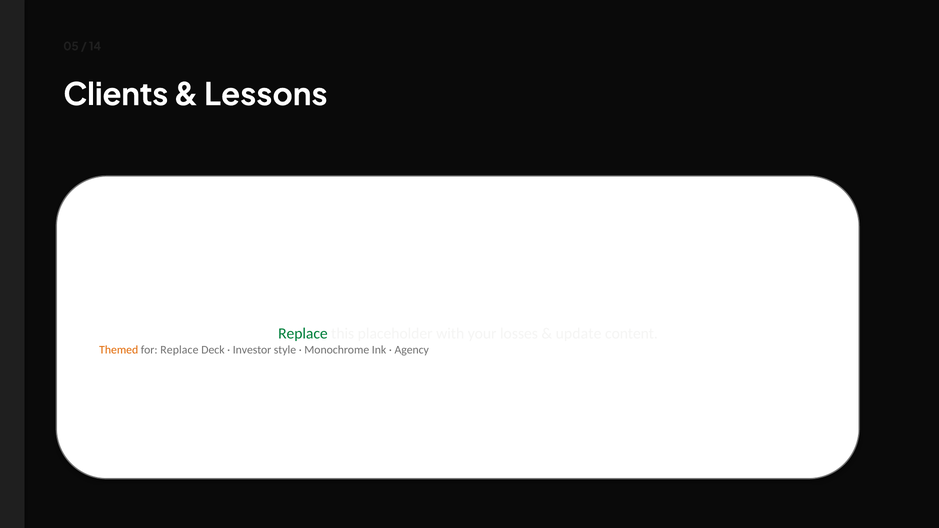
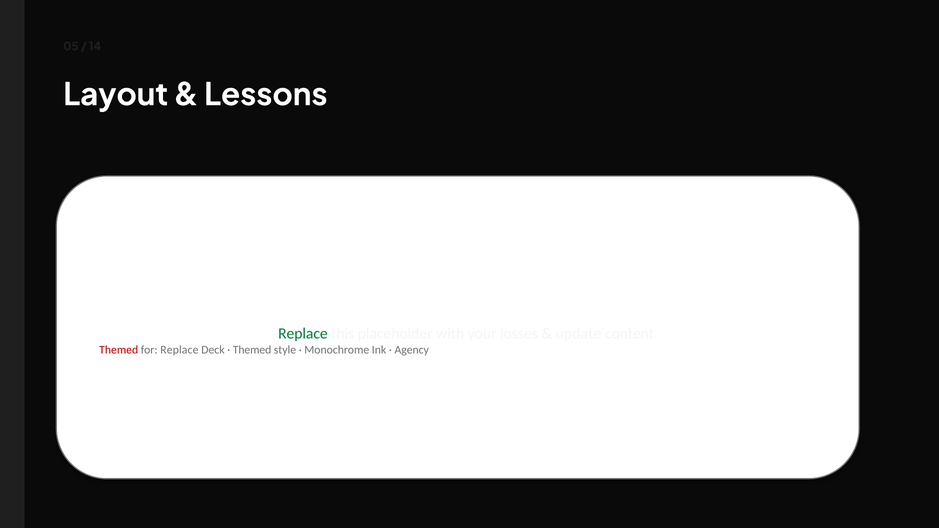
Clients: Clients -> Layout
Themed at (119, 350) colour: orange -> red
Investor at (252, 350): Investor -> Themed
